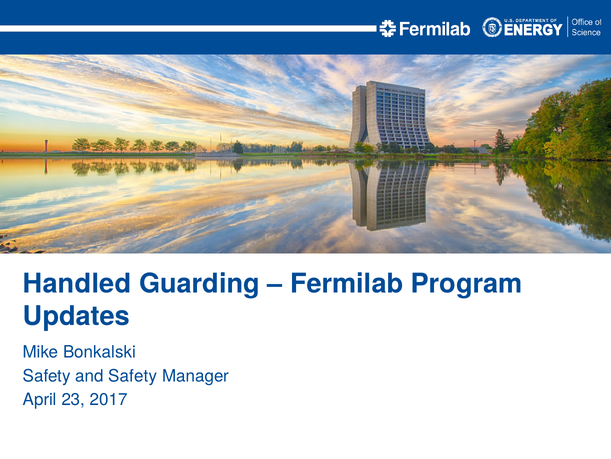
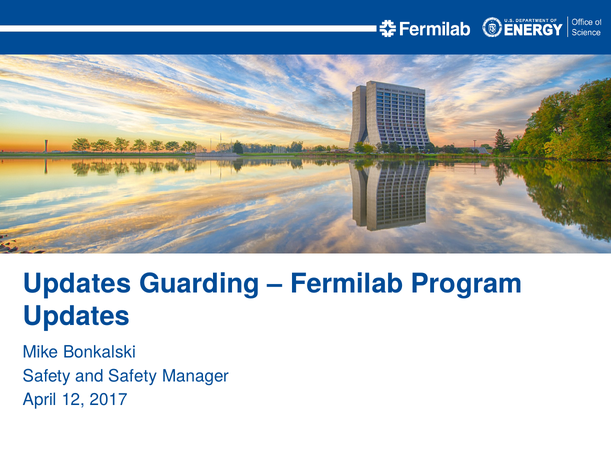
Handled at (77, 283): Handled -> Updates
23: 23 -> 12
